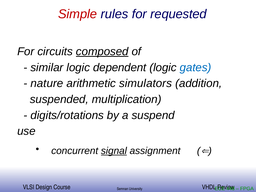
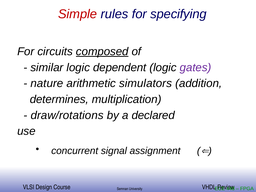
requested: requested -> specifying
gates colour: blue -> purple
suspended: suspended -> determines
digits/rotations: digits/rotations -> draw/rotations
suspend: suspend -> declared
signal underline: present -> none
